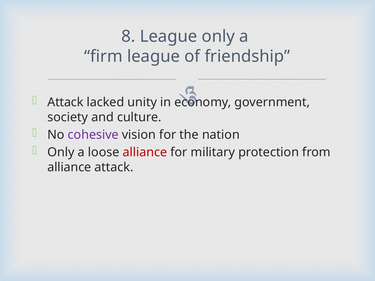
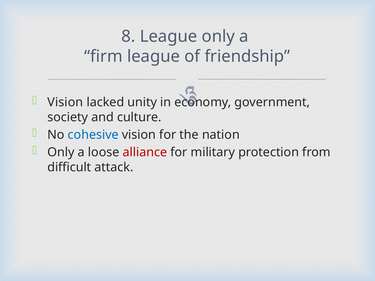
Attack at (65, 102): Attack -> Vision
cohesive colour: purple -> blue
alliance at (69, 167): alliance -> difficult
